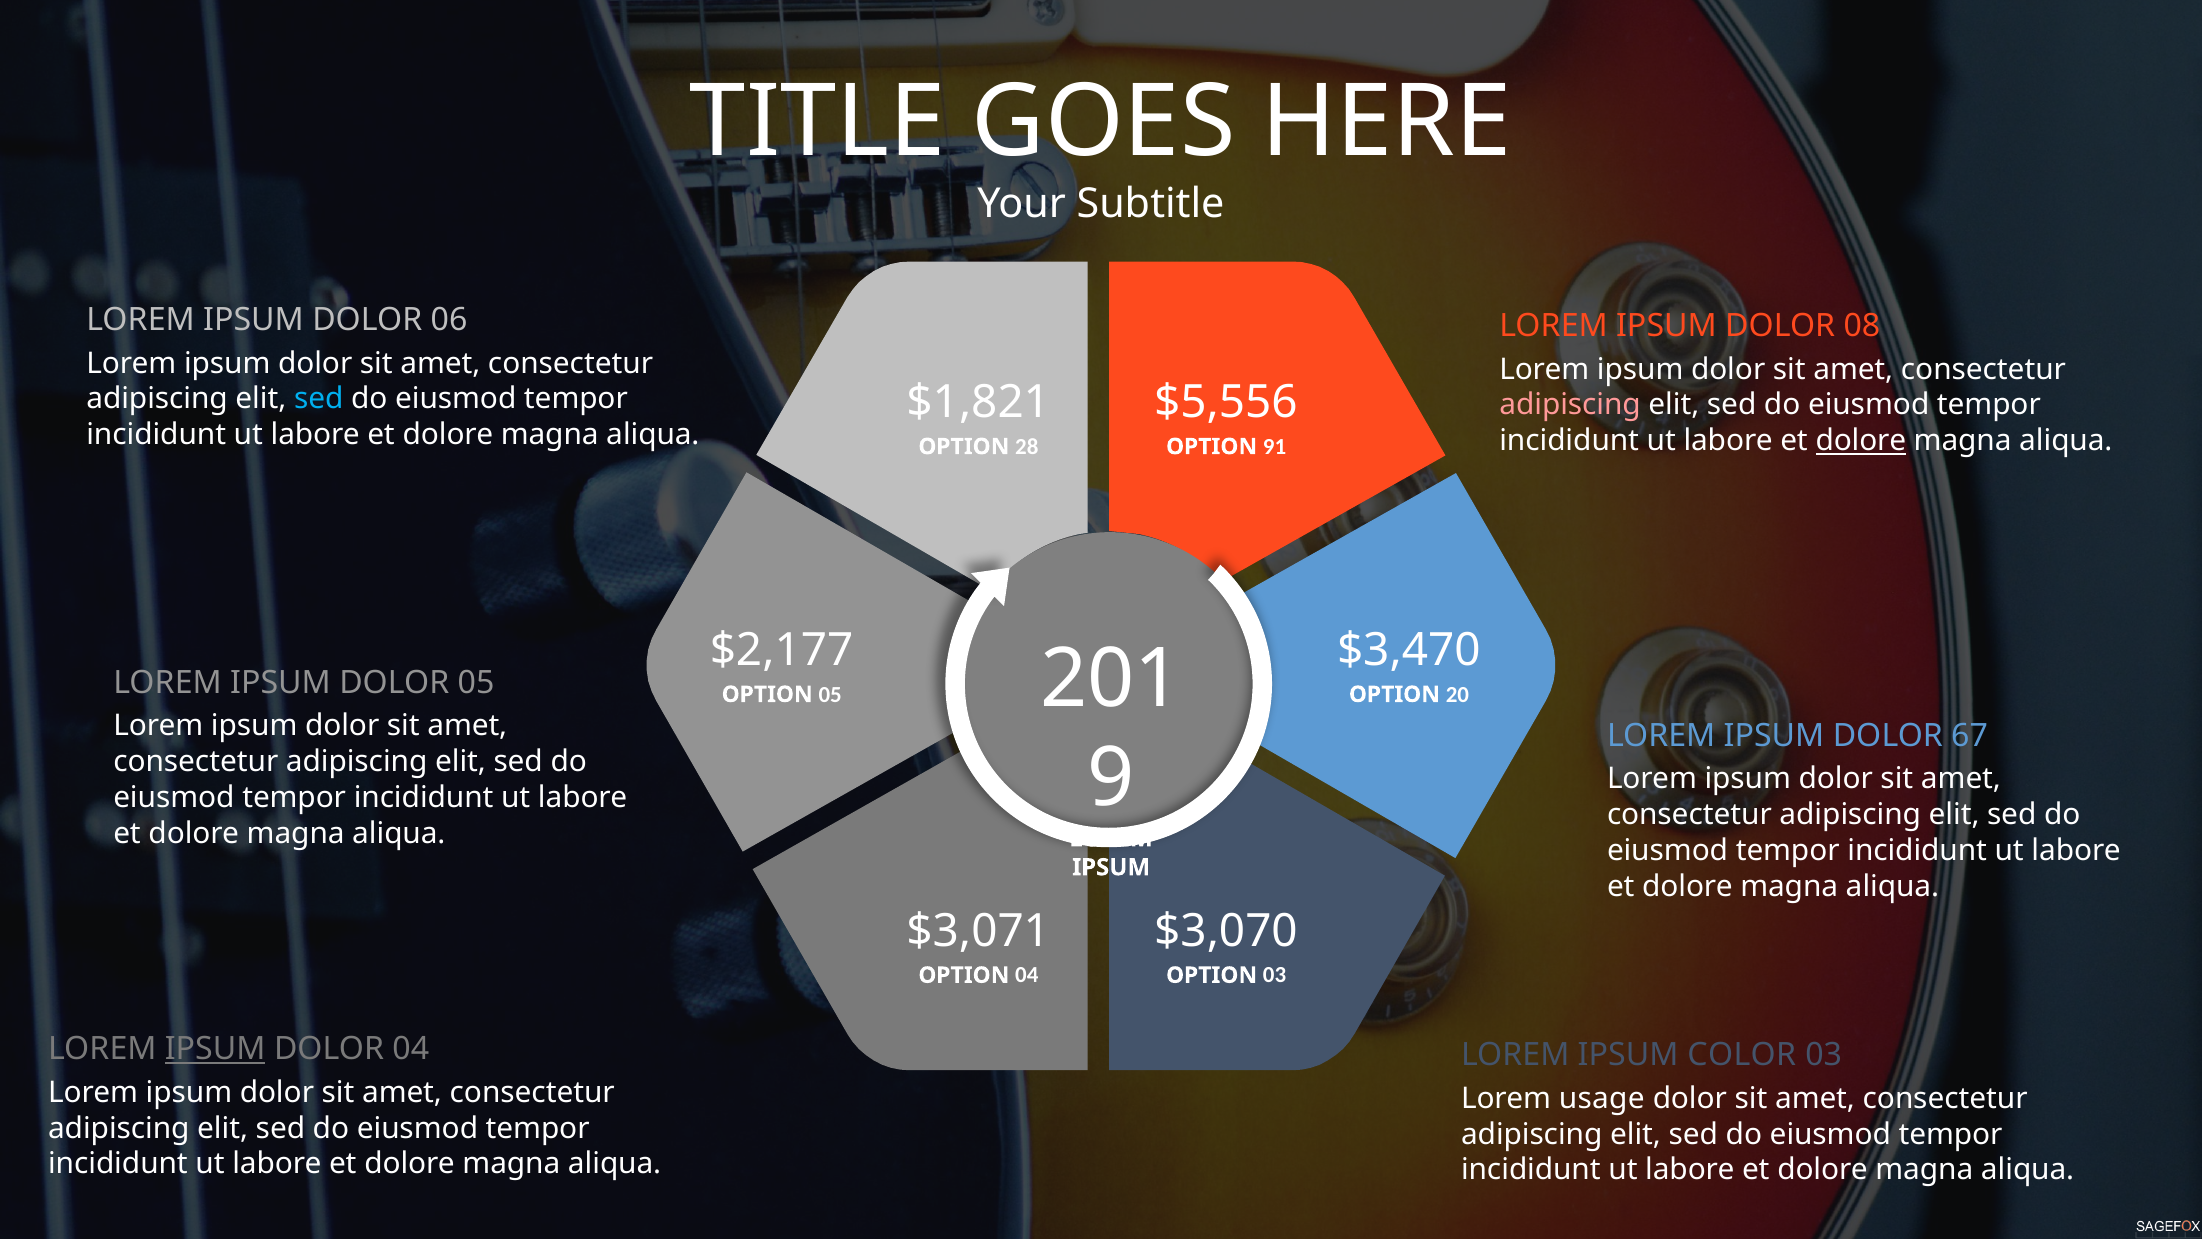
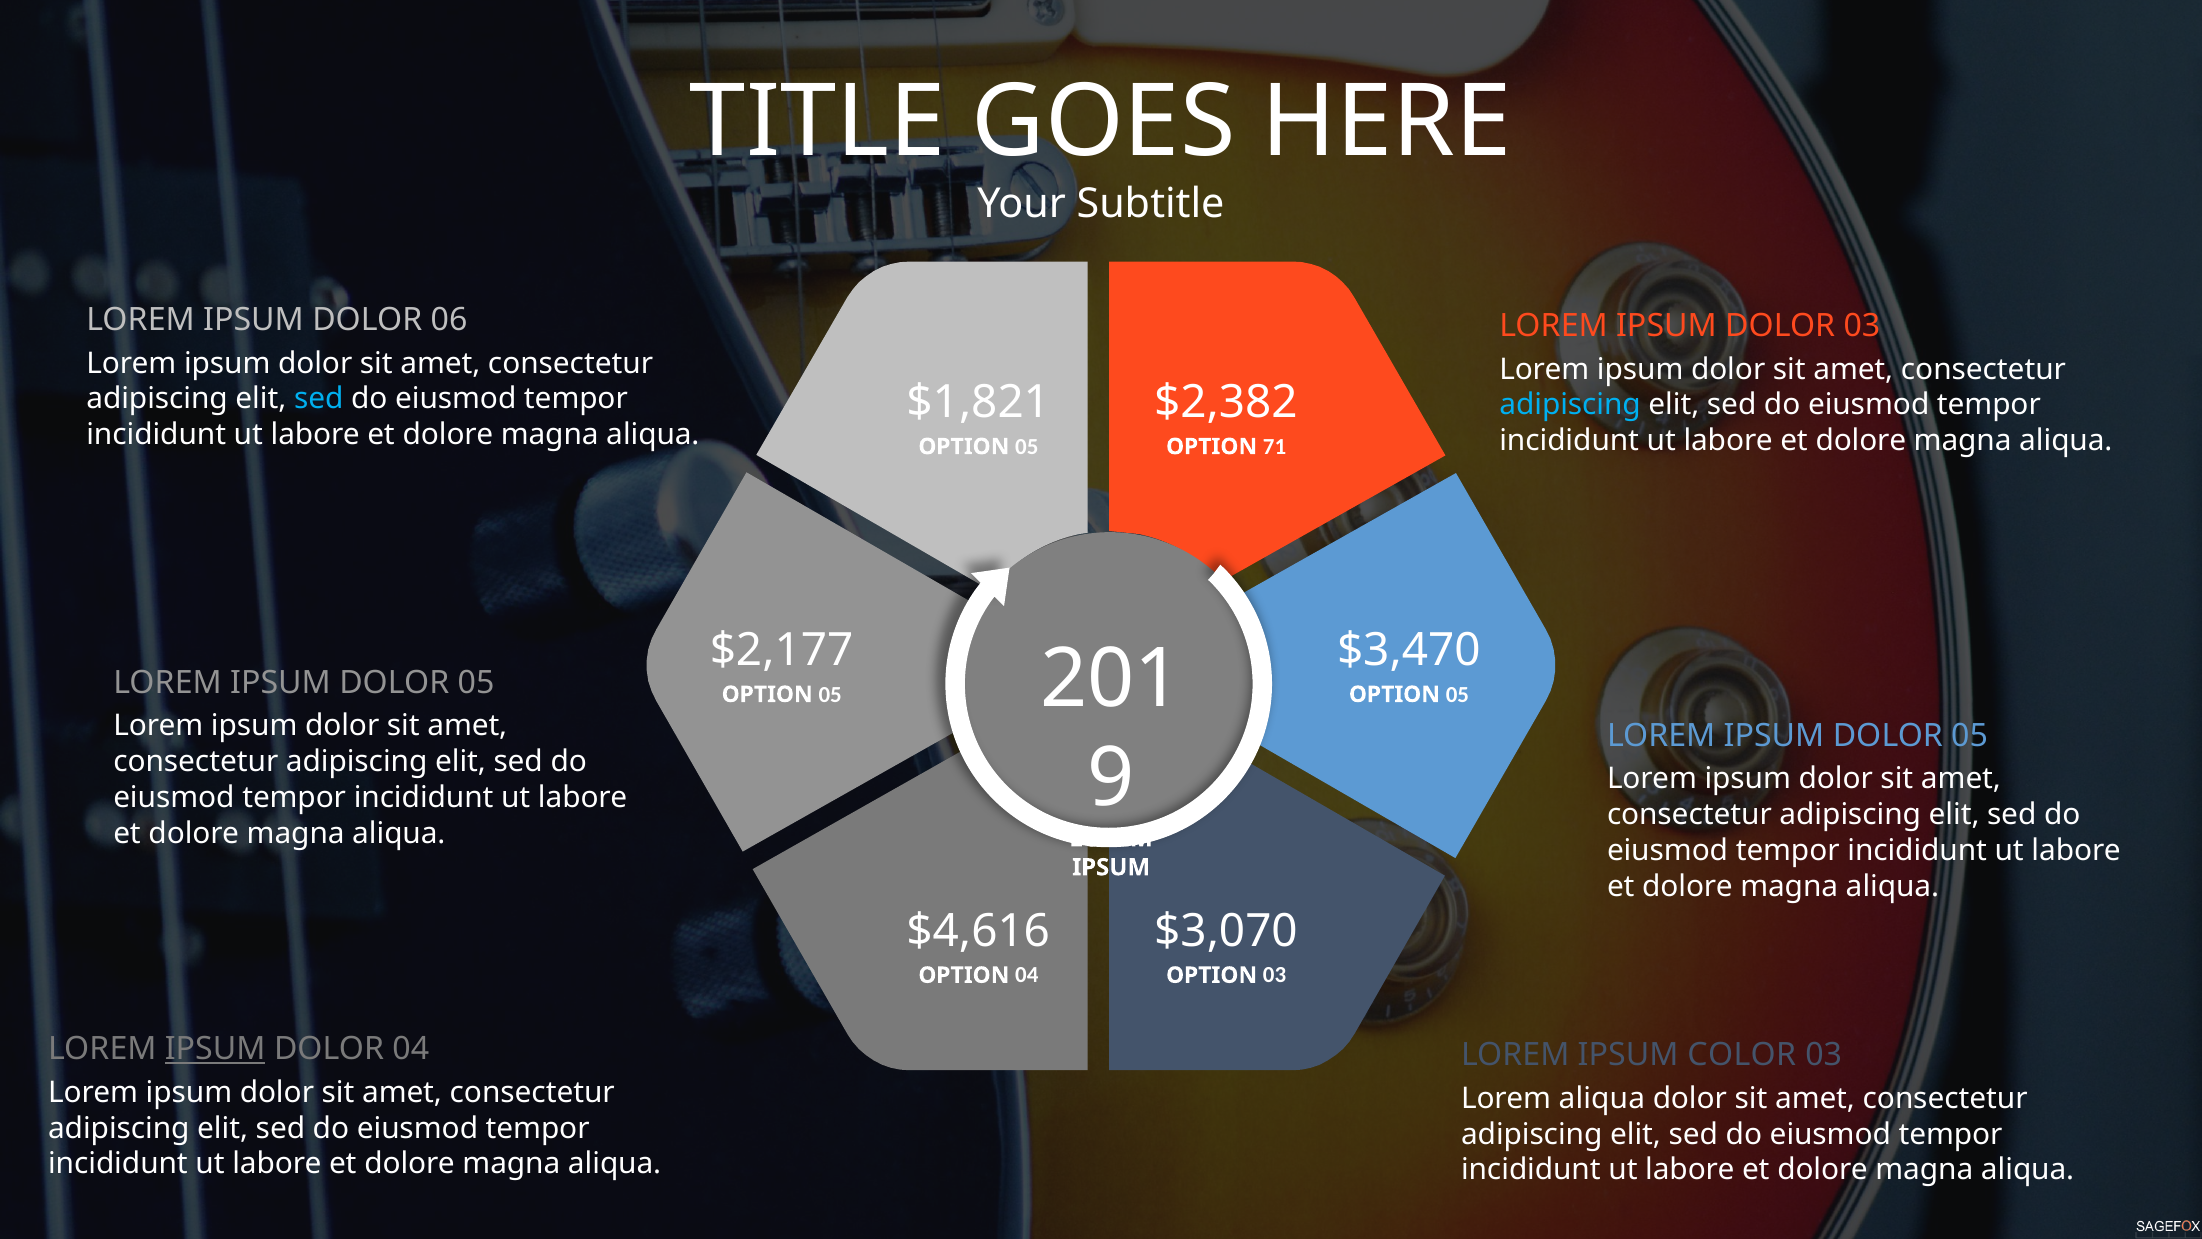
DOLOR 08: 08 -> 03
$5,556: $5,556 -> $2,382
adipiscing at (1570, 405) colour: pink -> light blue
dolore at (1861, 441) underline: present -> none
28 at (1027, 447): 28 -> 05
91: 91 -> 71
20 at (1457, 694): 20 -> 05
67 at (1970, 735): 67 -> 05
$3,071: $3,071 -> $4,616
Lorem usage: usage -> aliqua
